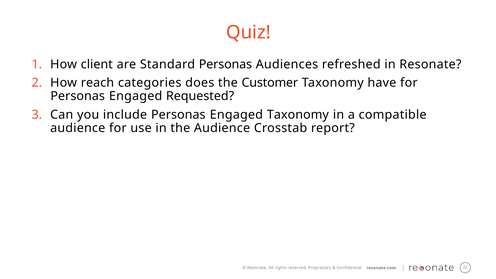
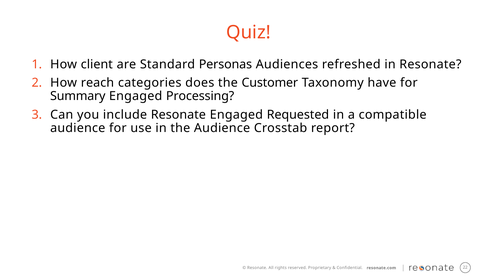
Personas at (78, 96): Personas -> Summary
Requested: Requested -> Processing
include Personas: Personas -> Resonate
Engaged Taxonomy: Taxonomy -> Requested
